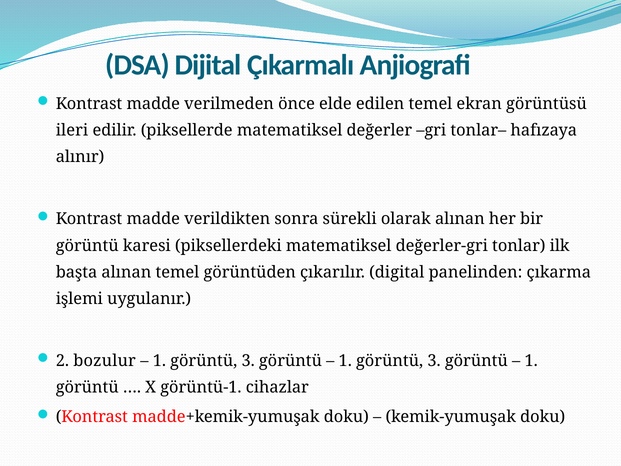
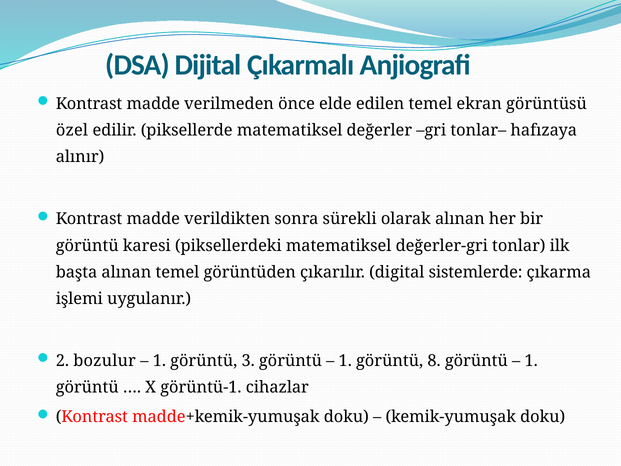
ileri: ileri -> özel
panelinden: panelinden -> sistemlerde
3 at (434, 361): 3 -> 8
